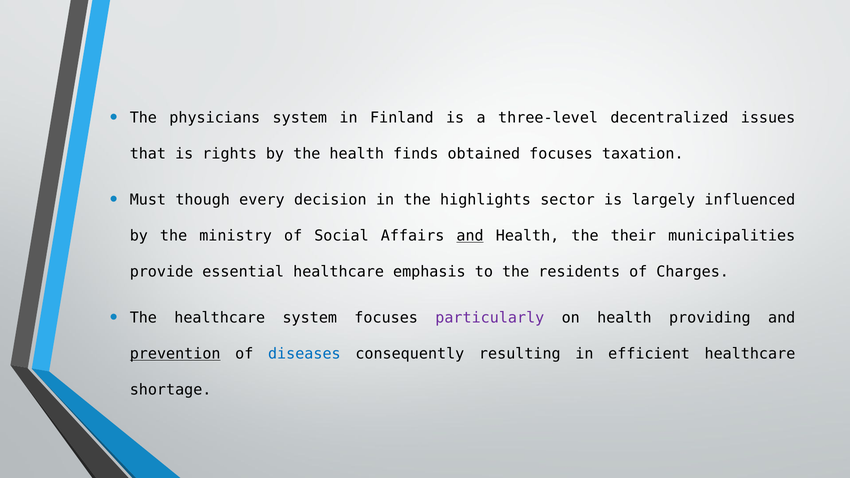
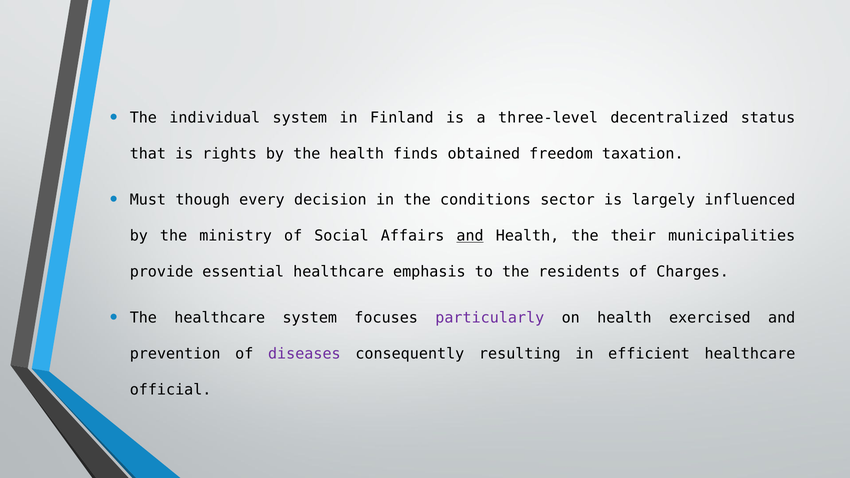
physicians: physicians -> individual
issues: issues -> status
obtained focuses: focuses -> freedom
highlights: highlights -> conditions
providing: providing -> exercised
prevention underline: present -> none
diseases colour: blue -> purple
shortage: shortage -> official
